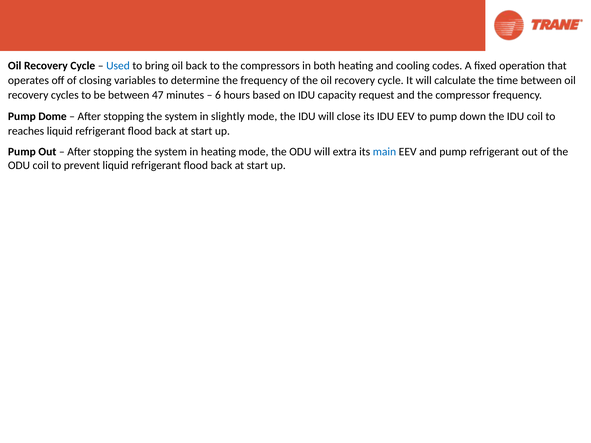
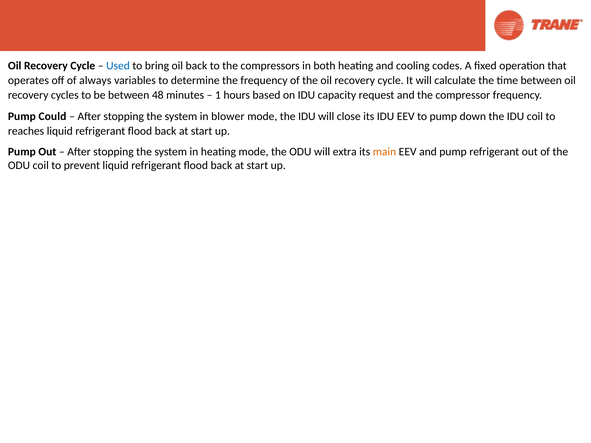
closing: closing -> always
47: 47 -> 48
6: 6 -> 1
Dome: Dome -> Could
slightly: slightly -> blower
main colour: blue -> orange
